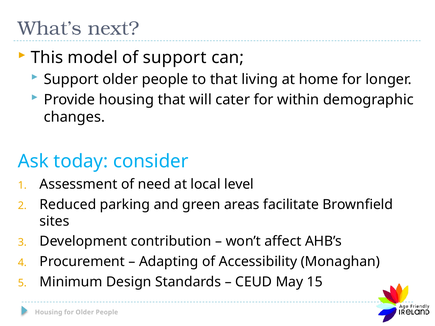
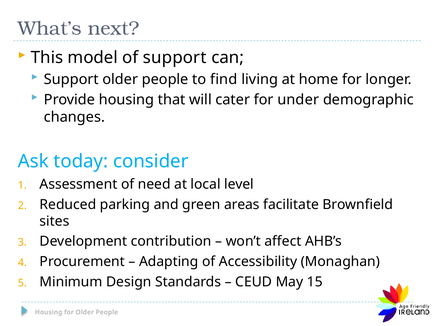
to that: that -> find
within: within -> under
